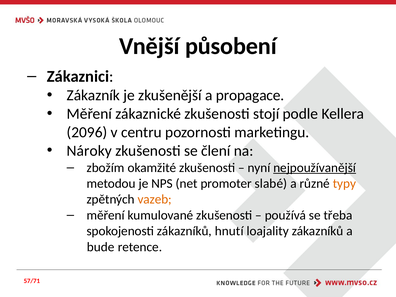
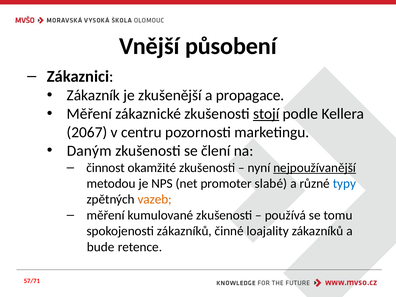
stojí underline: none -> present
2096: 2096 -> 2067
Nároky: Nároky -> Daným
zbožím: zbožím -> činnost
typy colour: orange -> blue
třeba: třeba -> tomu
hnutí: hnutí -> činné
